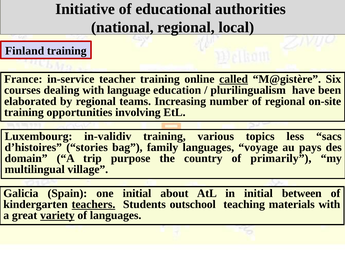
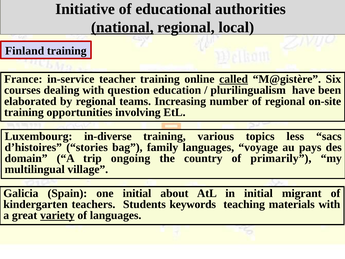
national underline: none -> present
language: language -> question
in-validiv: in-validiv -> in-diverse
purpose: purpose -> ongoing
between: between -> migrant
teachers underline: present -> none
outschool: outschool -> keywords
